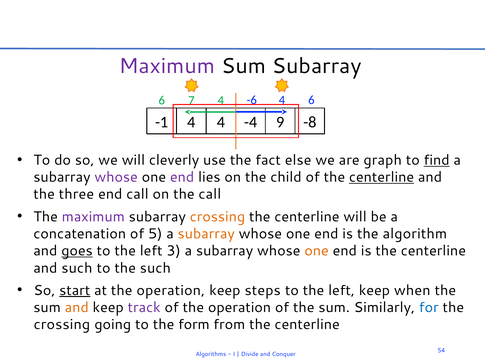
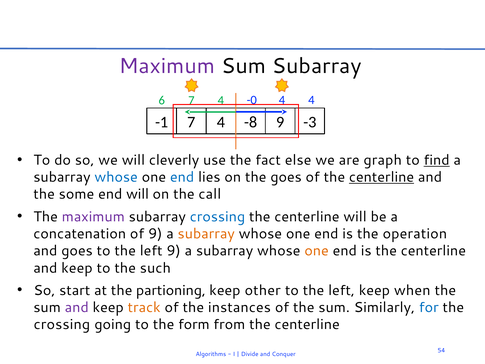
-6: -6 -> -0
6 6: 6 -> 4
-1 4: 4 -> 7
-4: -4 -> -8
-8: -8 -> -3
whose at (116, 177) colour: purple -> blue
end at (182, 177) colour: purple -> blue
the child: child -> goes
three: three -> some
end call: call -> will
crossing at (217, 217) colour: orange -> blue
of 5: 5 -> 9
algorithm: algorithm -> operation
goes at (77, 251) underline: present -> none
left 3: 3 -> 9
such at (77, 268): such -> keep
start underline: present -> none
at the operation: operation -> partioning
steps: steps -> other
and at (77, 307) colour: orange -> purple
track colour: purple -> orange
of the operation: operation -> instances
